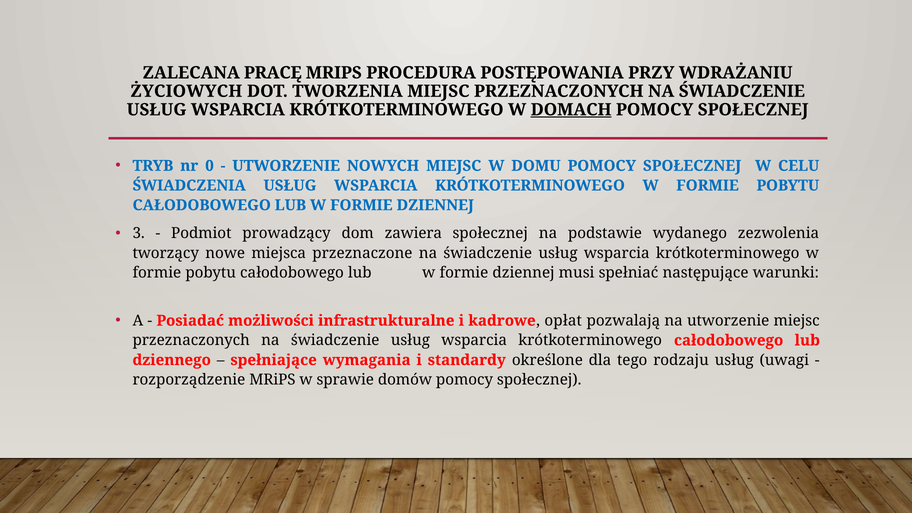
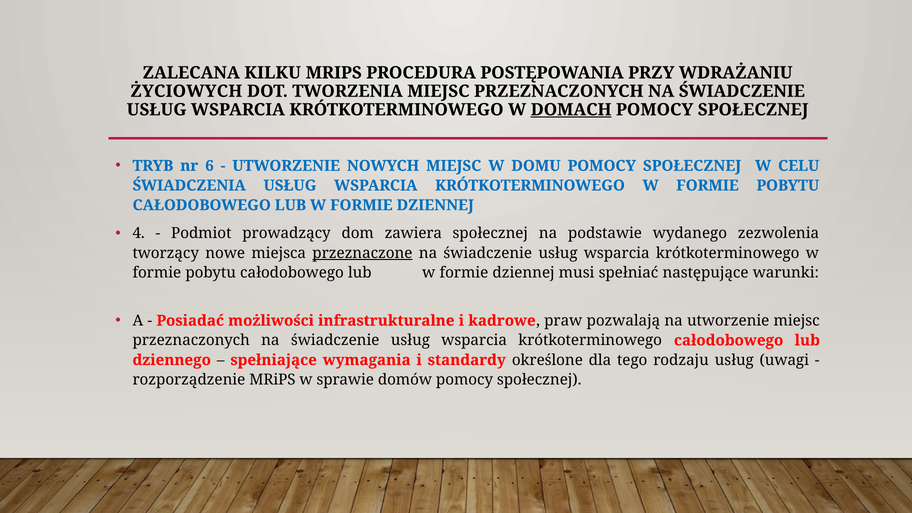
PRACĘ: PRACĘ -> KILKU
0: 0 -> 6
3: 3 -> 4
przeznaczone underline: none -> present
opłat: opłat -> praw
